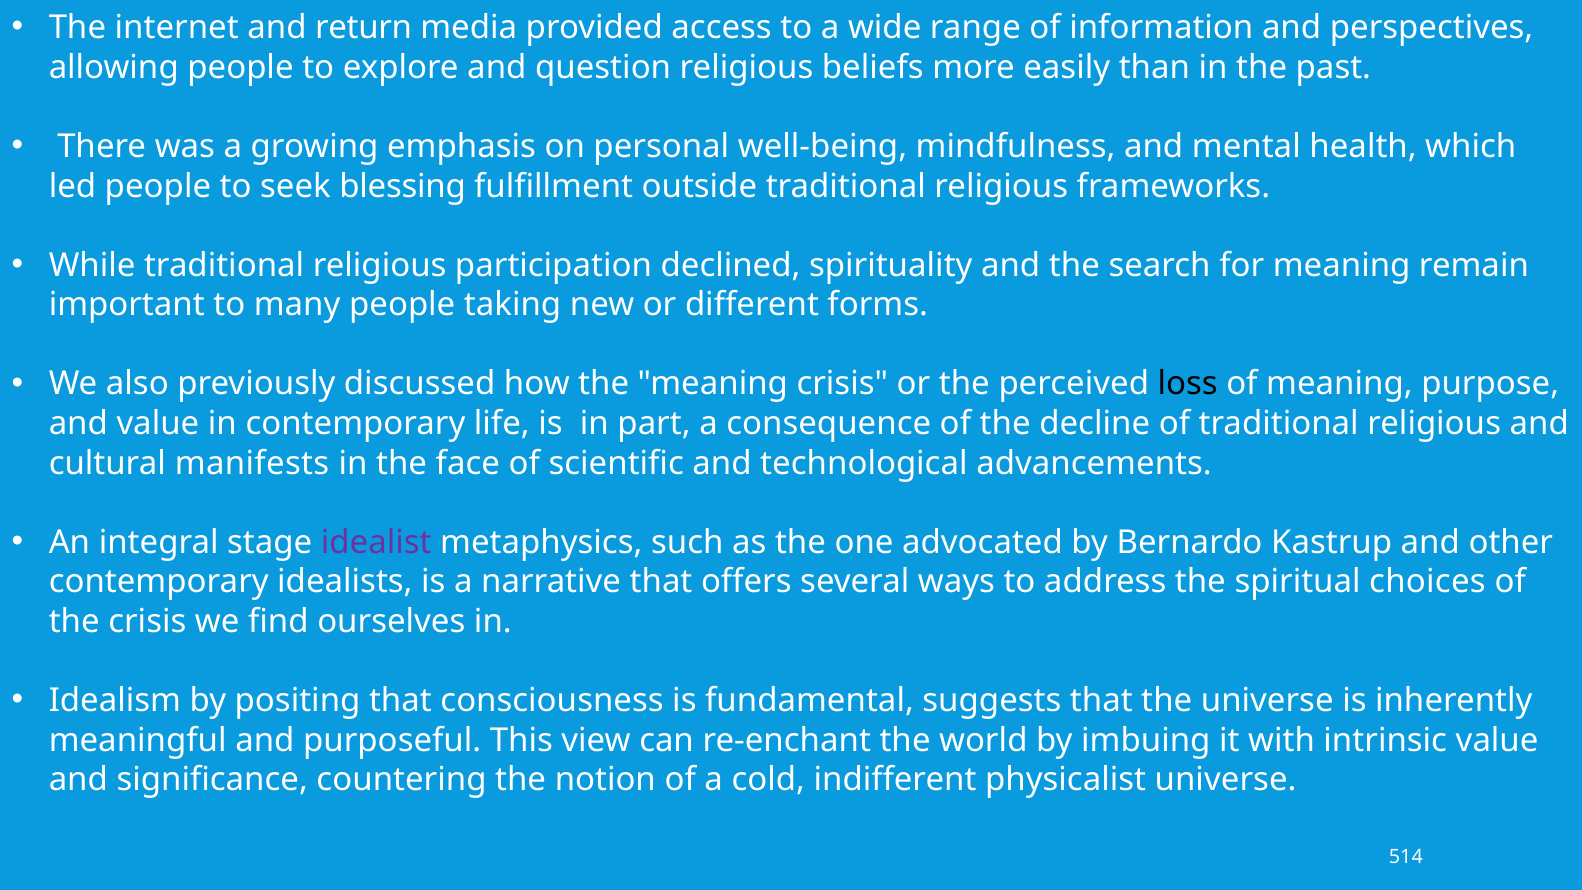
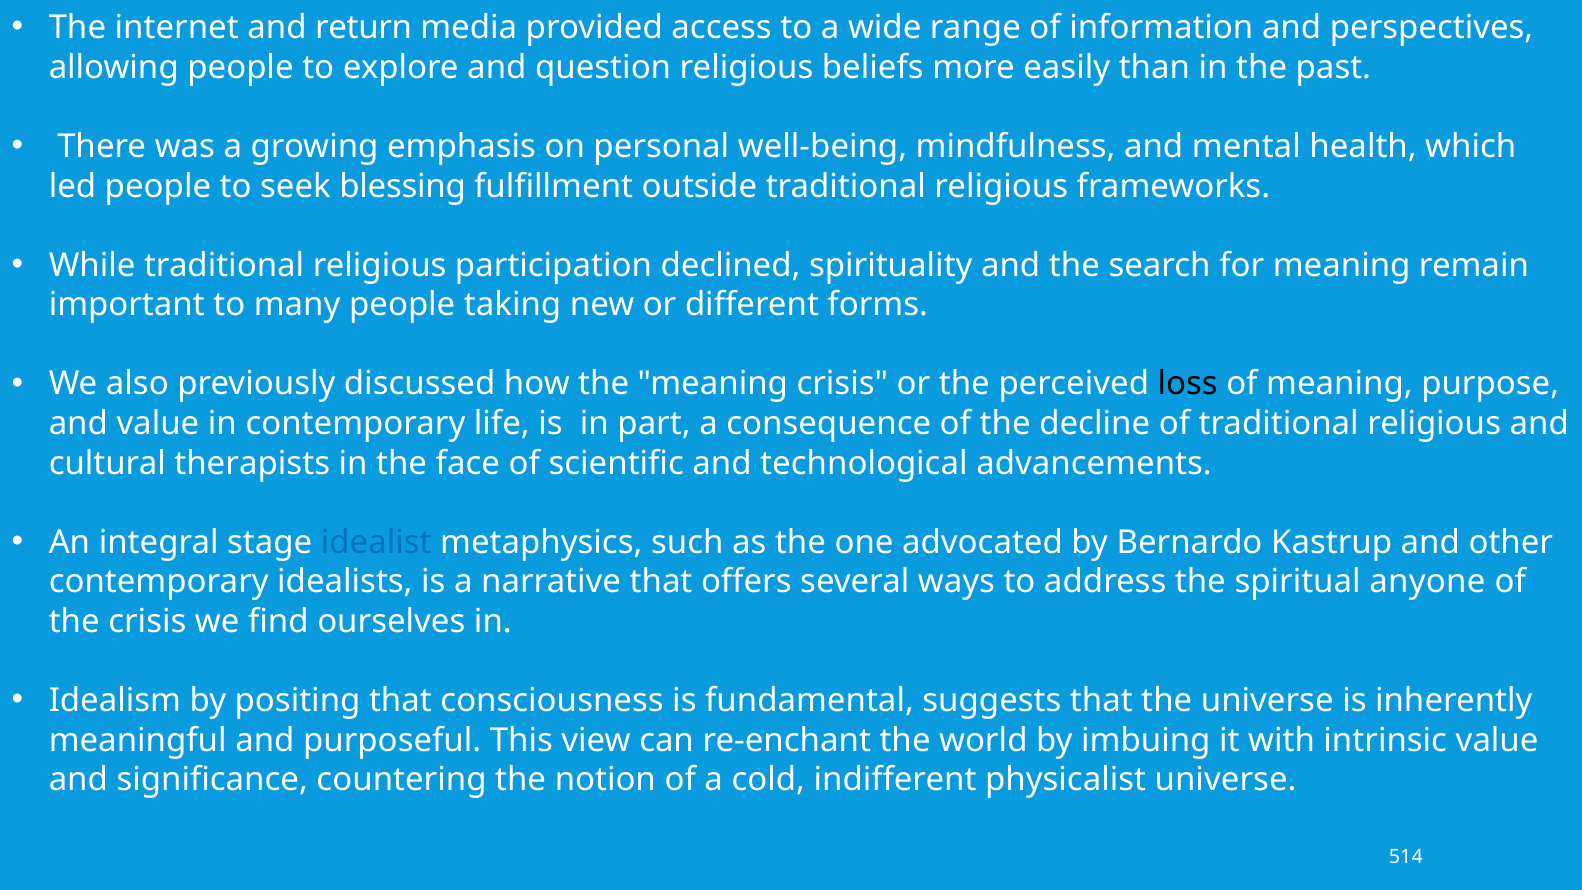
manifests: manifests -> therapists
idealist colour: purple -> blue
choices: choices -> anyone
